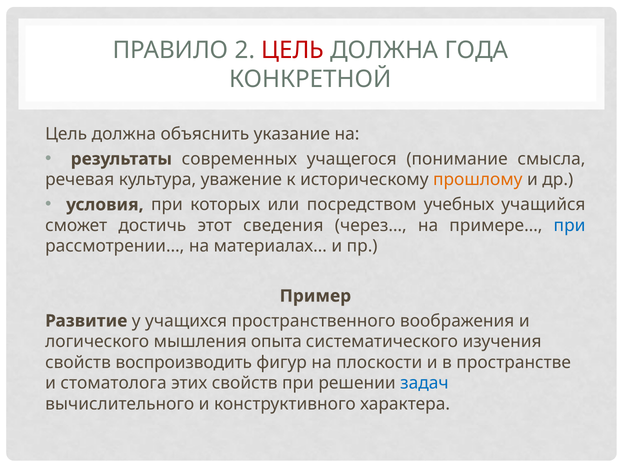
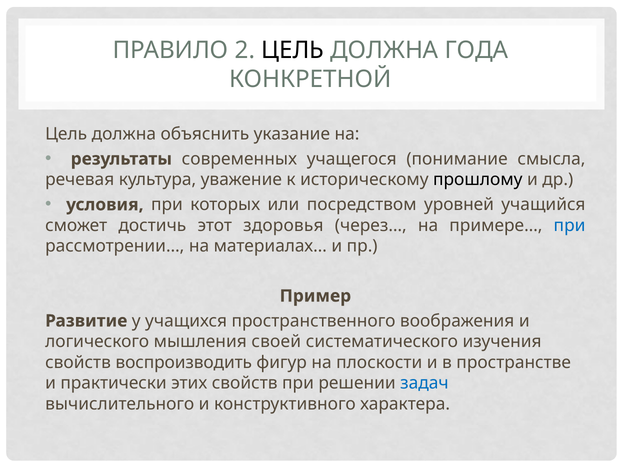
ЦЕЛЬ at (293, 50) colour: red -> black
прошлому colour: orange -> black
учебных: учебных -> уровней
сведения: сведения -> здоровья
опыта: опыта -> своей
стоматолога: стоматолога -> практически
